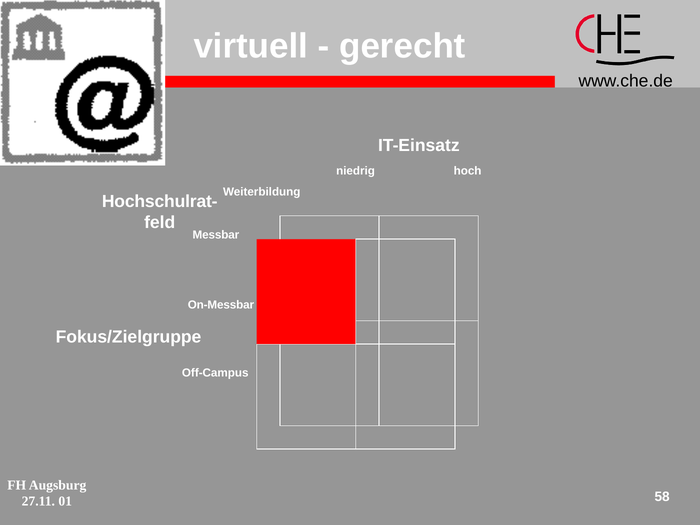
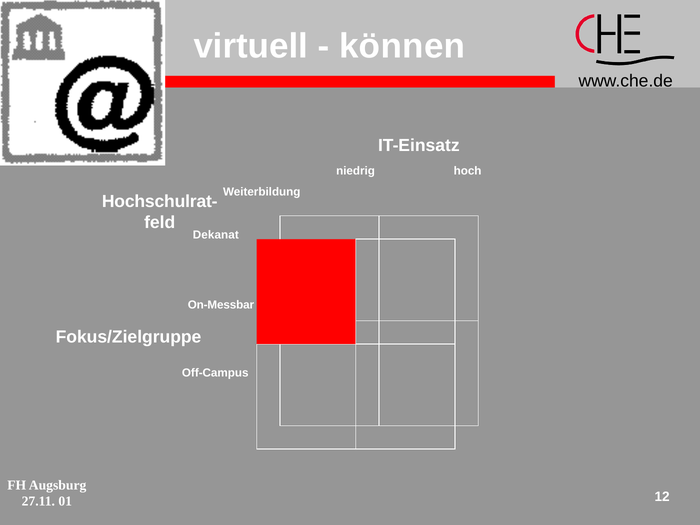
gerecht: gerecht -> können
Messbar: Messbar -> Dekanat
58: 58 -> 12
